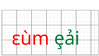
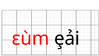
ȩải colour: green -> black
